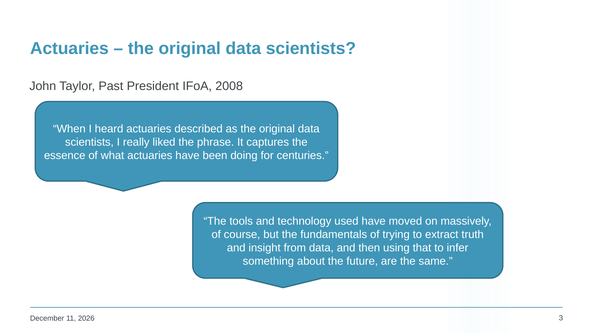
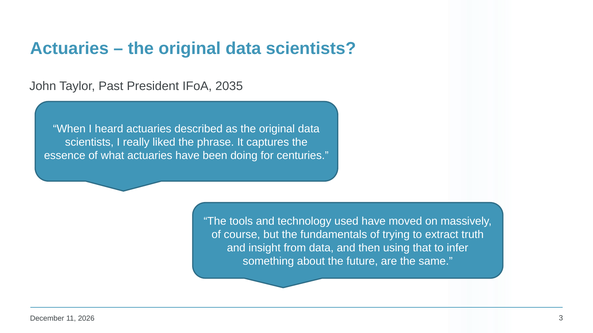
2008: 2008 -> 2035
